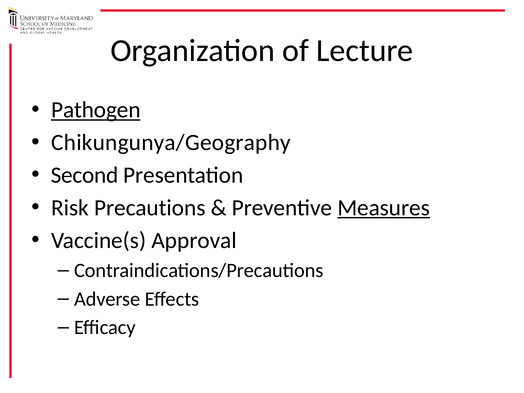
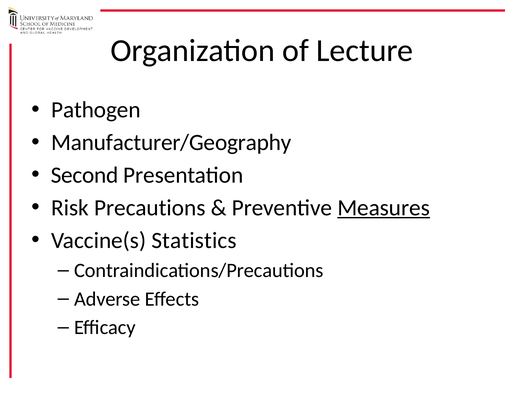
Pathogen underline: present -> none
Chikungunya/Geography: Chikungunya/Geography -> Manufacturer/Geography
Approval: Approval -> Statistics
